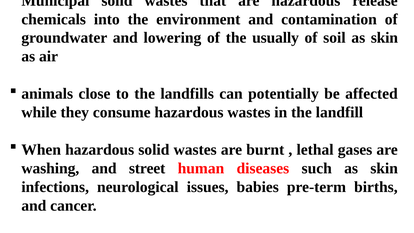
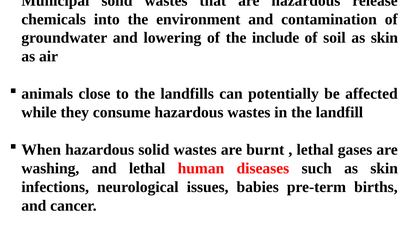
usually: usually -> include
and street: street -> lethal
